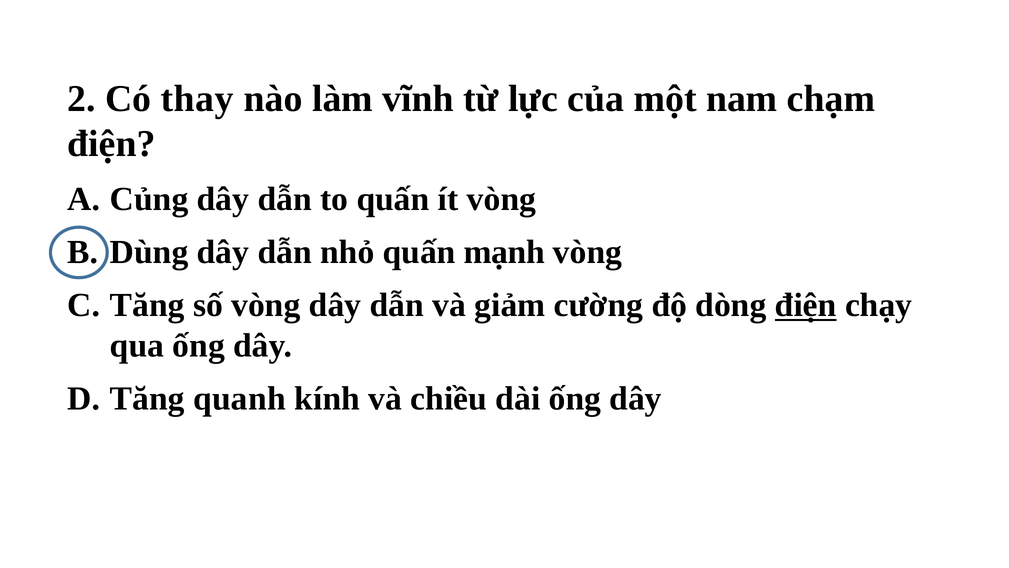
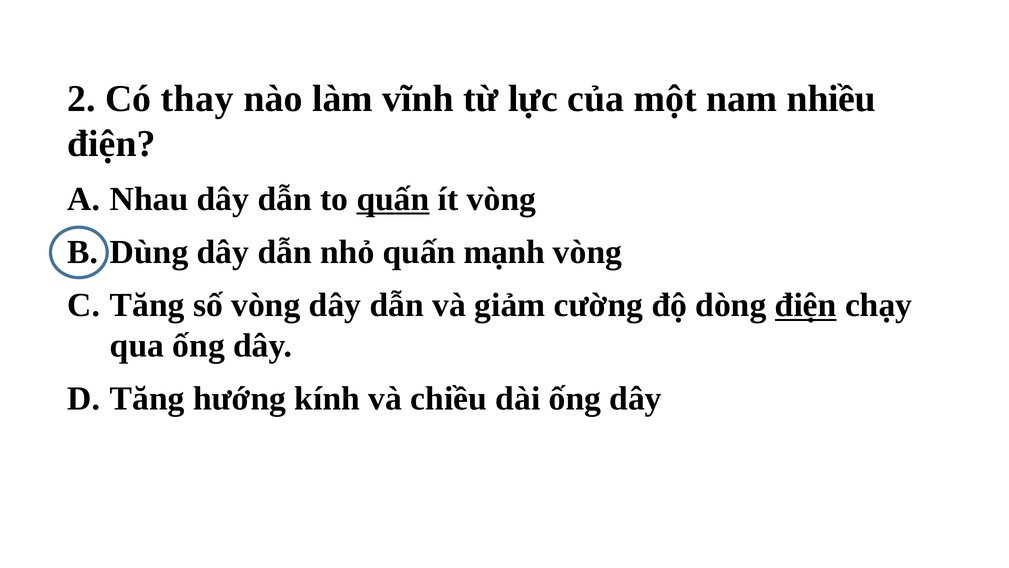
chạm: chạm -> nhiều
Củng: Củng -> Nhau
quấn at (393, 199) underline: none -> present
quanh: quanh -> hướng
